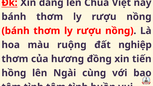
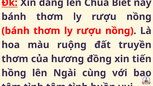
Việt: Việt -> Biết
nghiệp: nghiệp -> truyền
